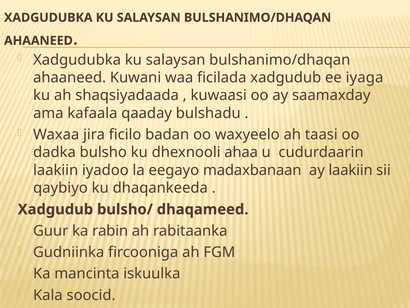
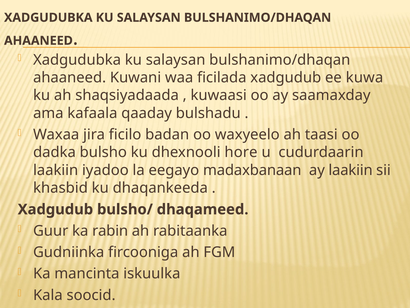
iyaga: iyaga -> kuwa
ahaa: ahaa -> hore
qaybiyo: qaybiyo -> khasbid
